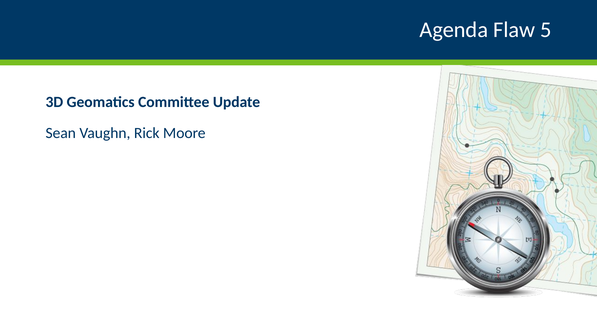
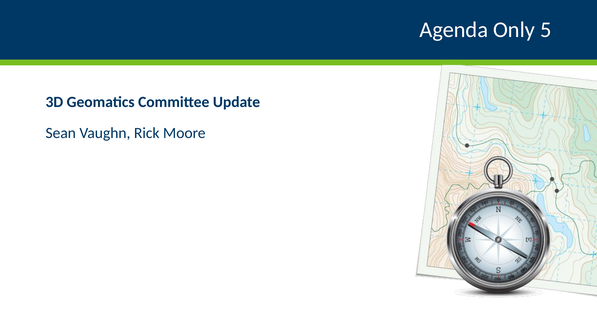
Flaw: Flaw -> Only
